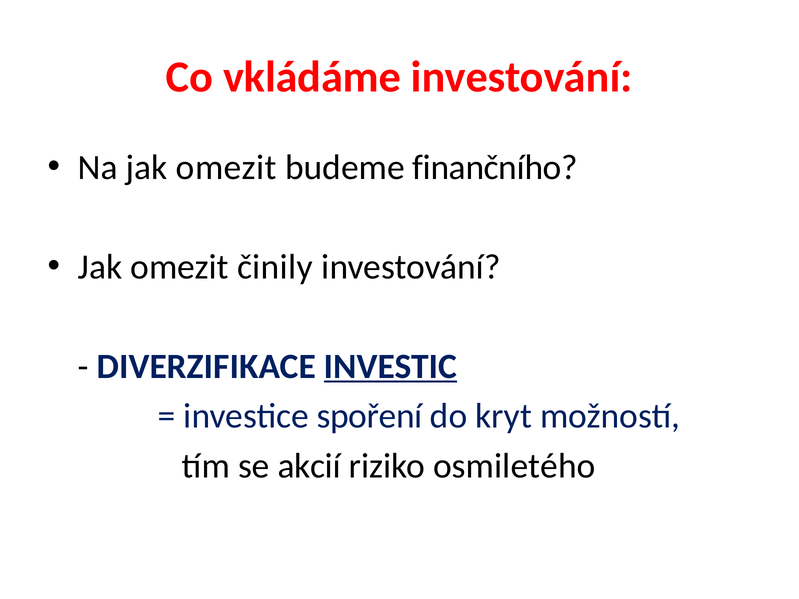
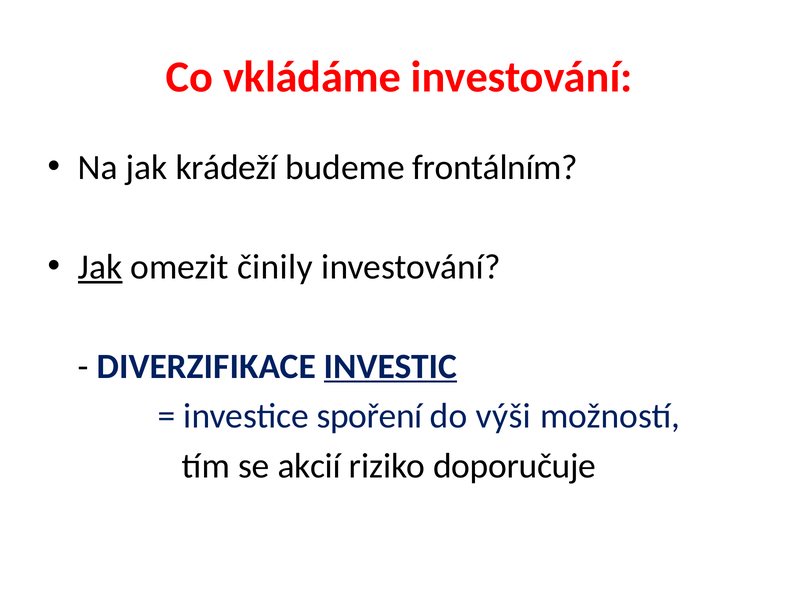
Na jak omezit: omezit -> krádeží
finančního: finančního -> frontálním
Jak at (100, 267) underline: none -> present
kryt: kryt -> výši
osmiletého: osmiletého -> doporučuje
